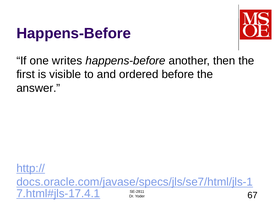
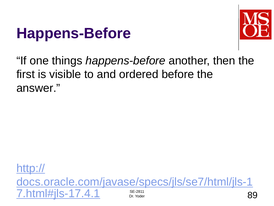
writes: writes -> things
67: 67 -> 89
